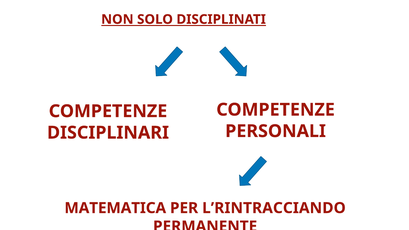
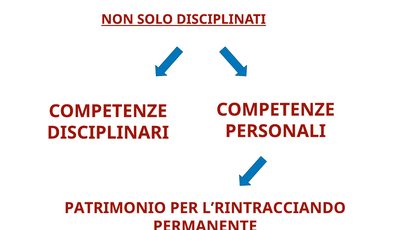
MATEMATICA: MATEMATICA -> PATRIMONIO
